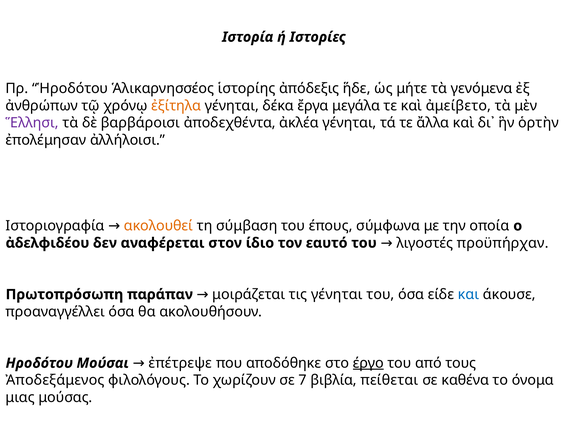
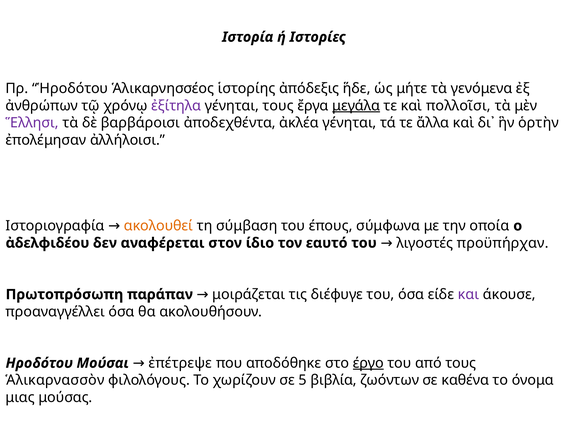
ἐξίτηλα colour: orange -> purple
γένηται δέκα: δέκα -> τους
μεγάλα underline: none -> present
ἀμείβετο: ἀμείβετο -> πολλοῖσι
τις γένηται: γένηται -> διέφυγε
και colour: blue -> purple
Ἀποδεξάμενος: Ἀποδεξάμενος -> Ἁλικαρνασσὸν
7: 7 -> 5
πείθεται: πείθεται -> ζωόντων
